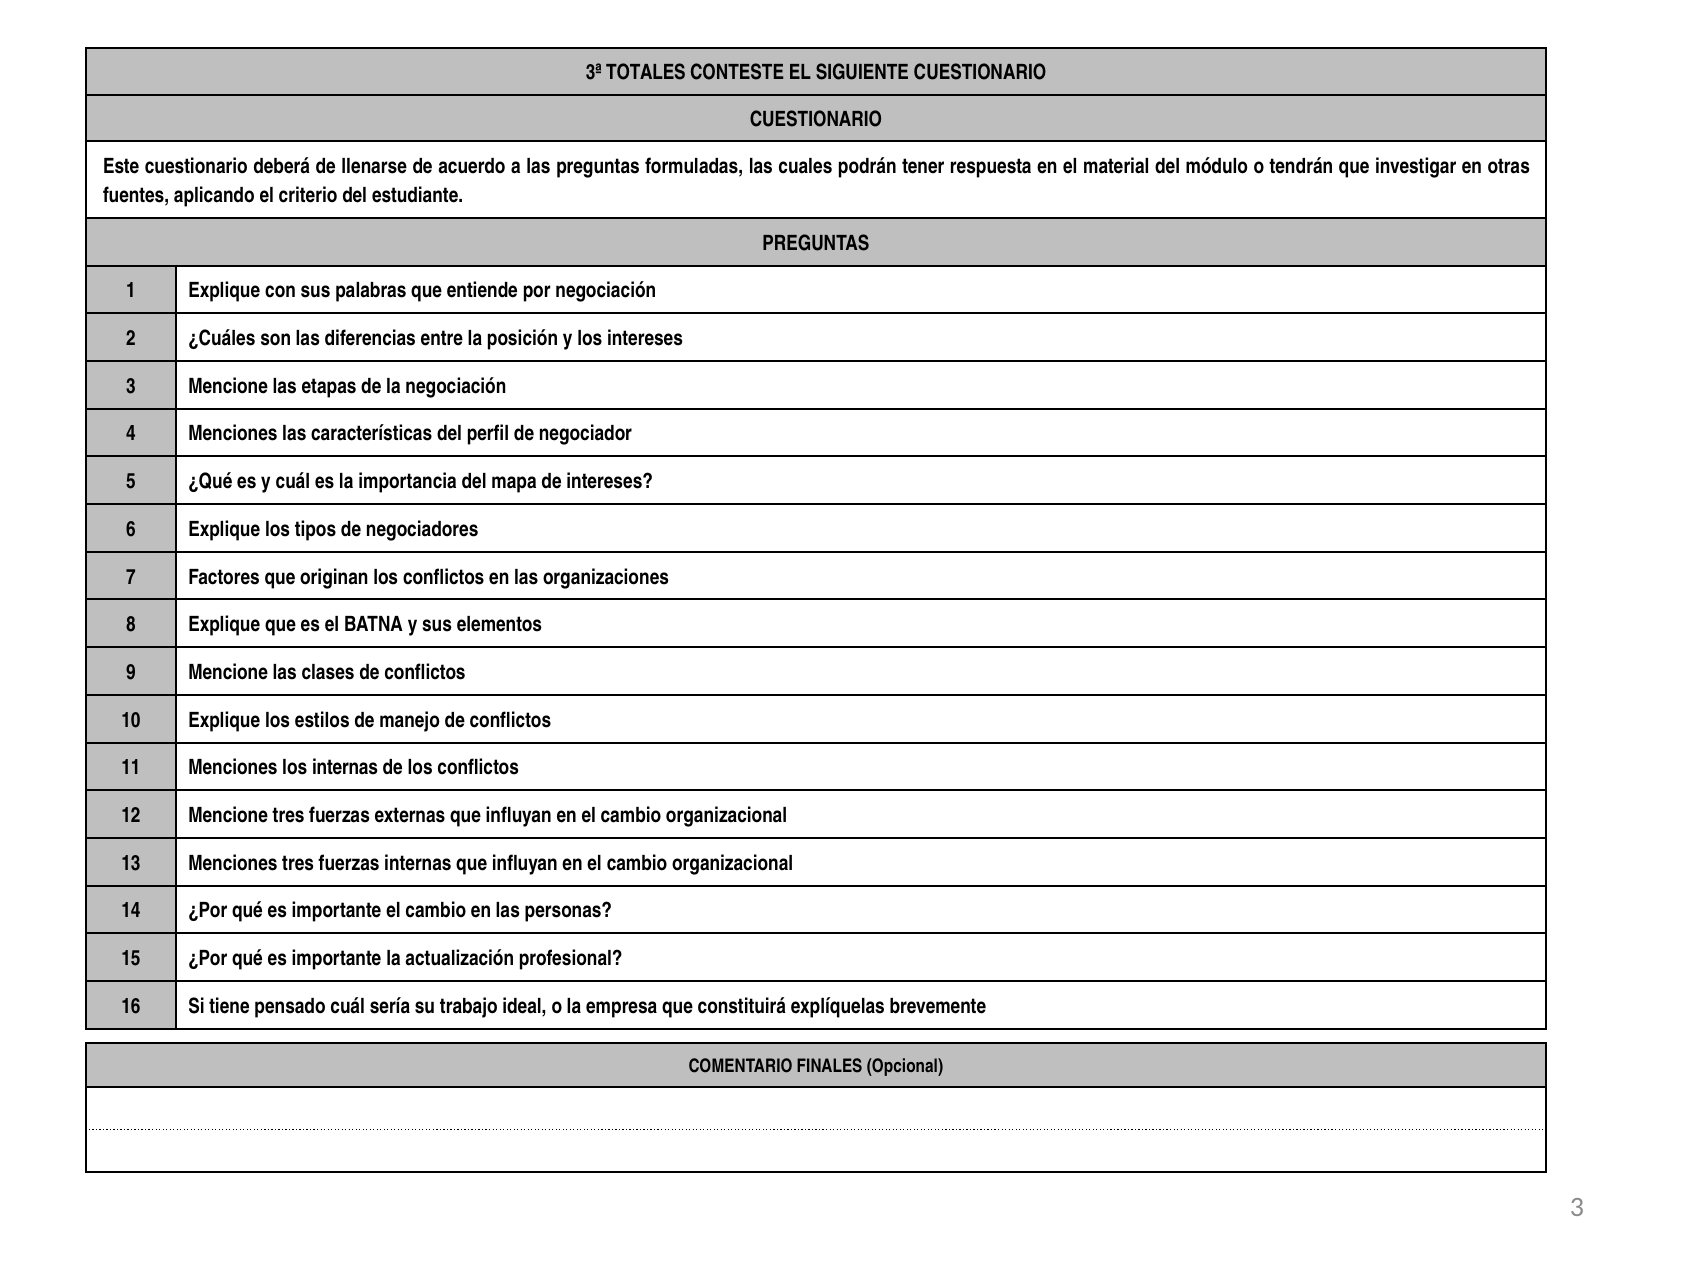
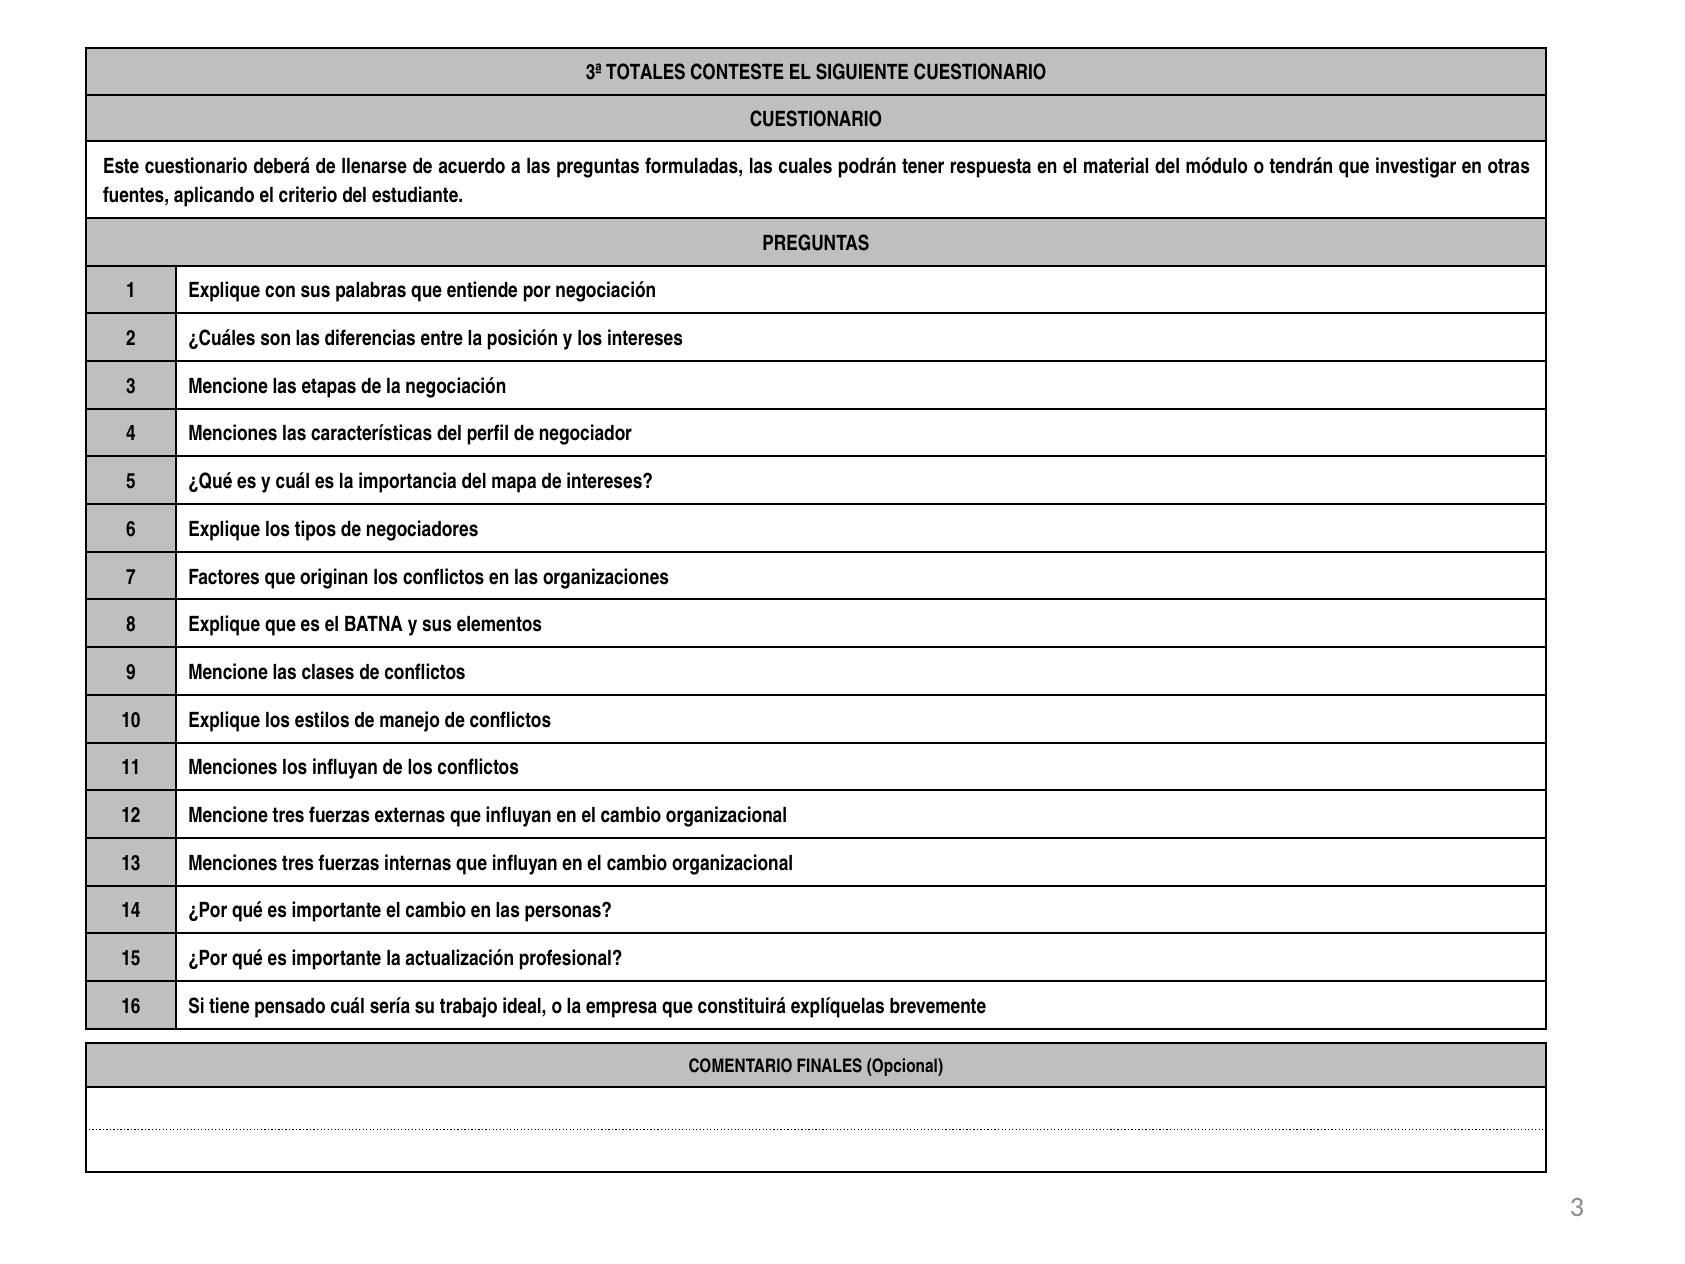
los internas: internas -> influyan
